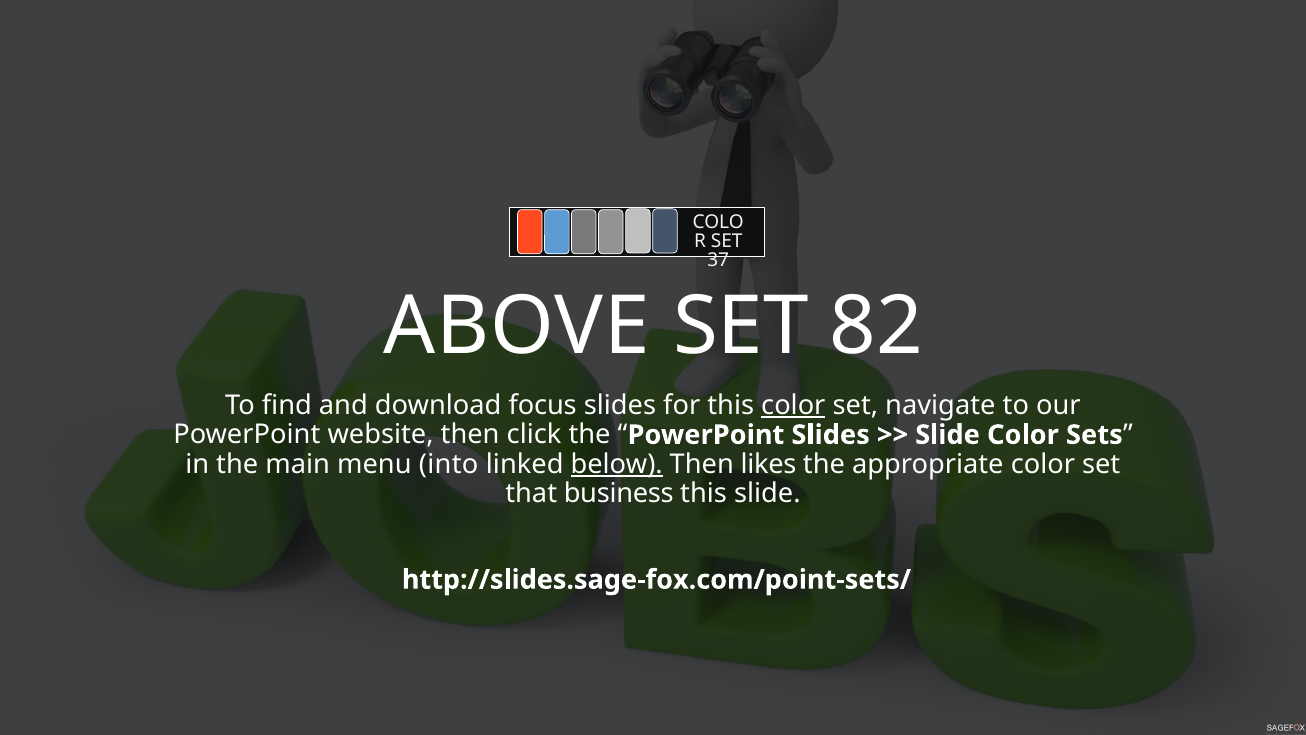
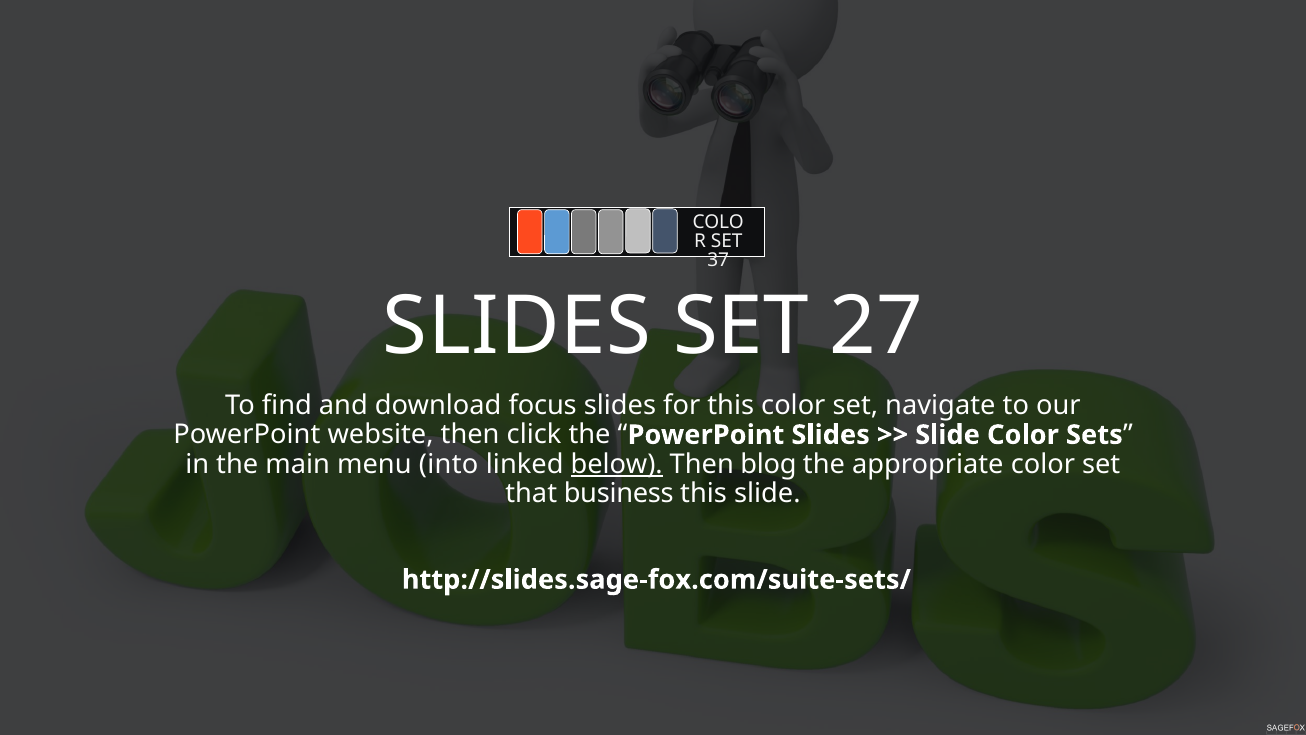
ABOVE at (517, 326): ABOVE -> SLIDES
82: 82 -> 27
color at (793, 405) underline: present -> none
likes: likes -> blog
http://slides.sage-fox.com/point-sets/: http://slides.sage-fox.com/point-sets/ -> http://slides.sage-fox.com/suite-sets/
